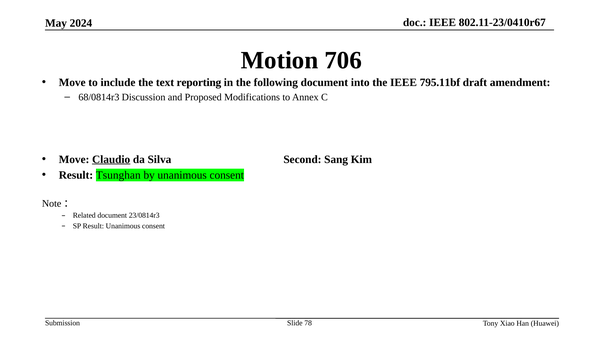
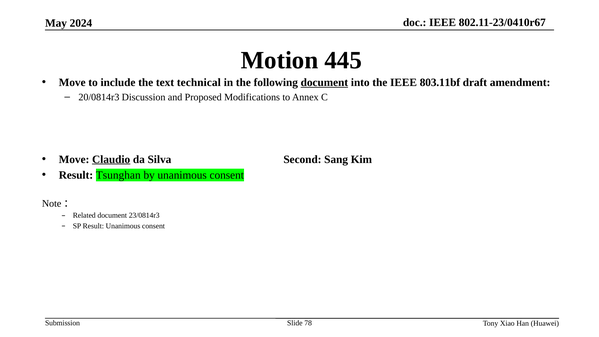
706: 706 -> 445
reporting: reporting -> technical
document at (324, 82) underline: none -> present
795.11bf: 795.11bf -> 803.11bf
68/0814r3: 68/0814r3 -> 20/0814r3
